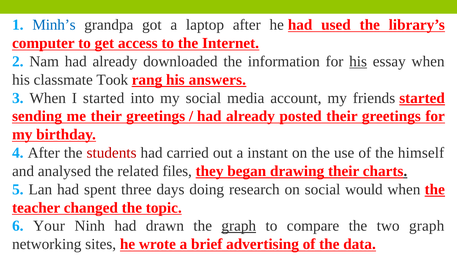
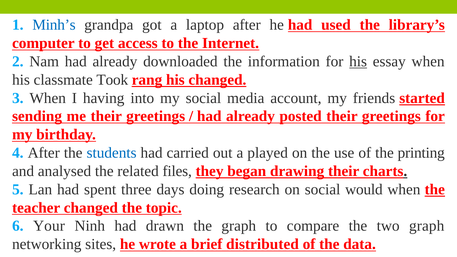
his answers: answers -> changed
I started: started -> having
students colour: red -> blue
instant: instant -> played
himself: himself -> printing
graph at (239, 226) underline: present -> none
advertising: advertising -> distributed
